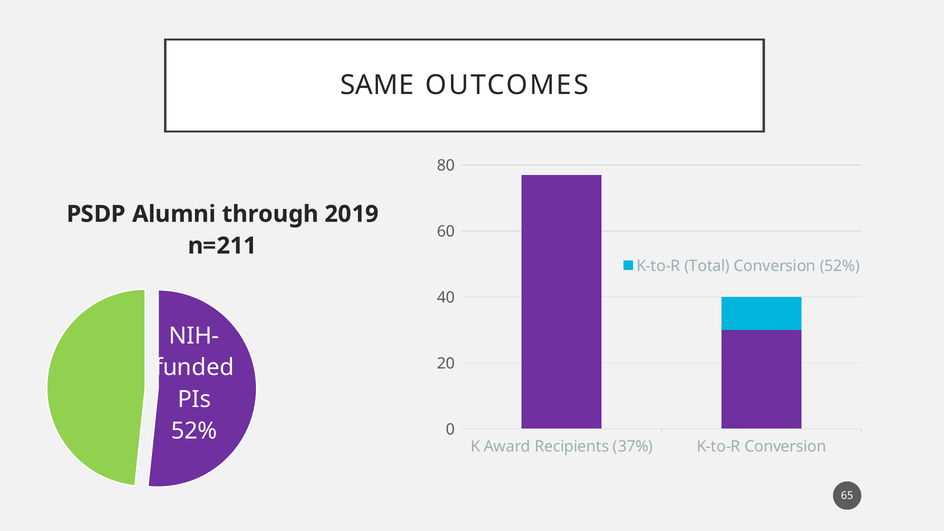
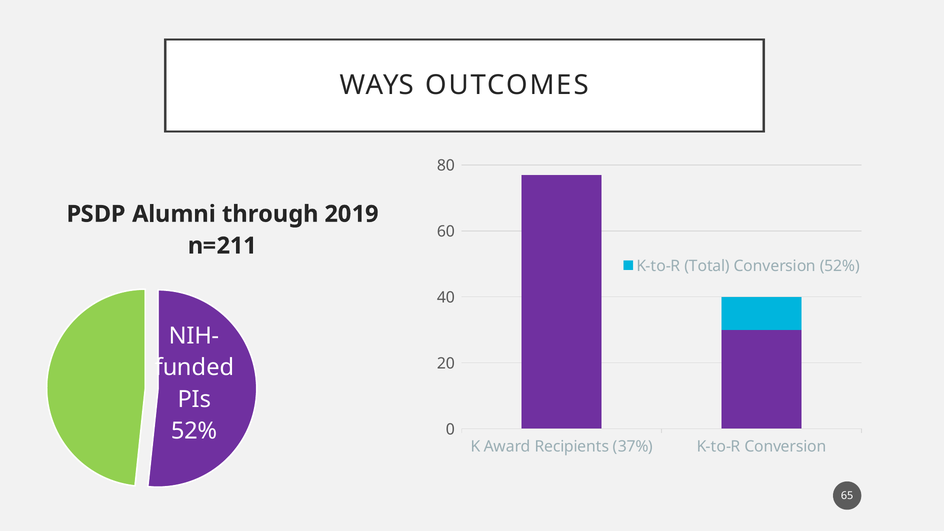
SAME: SAME -> WAYS
